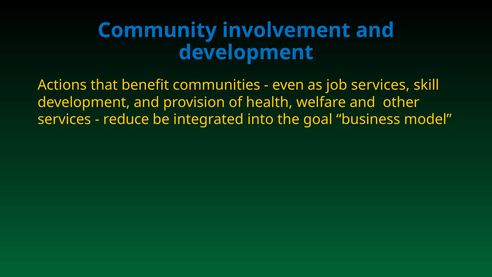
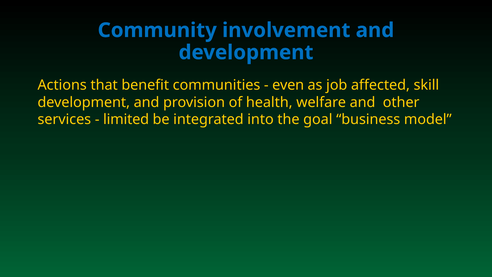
job services: services -> affected
reduce: reduce -> limited
